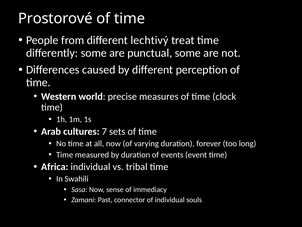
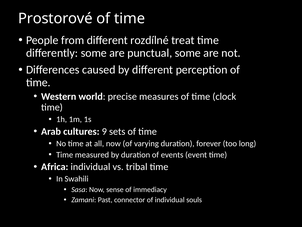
lechtivý: lechtivý -> rozdílné
7: 7 -> 9
